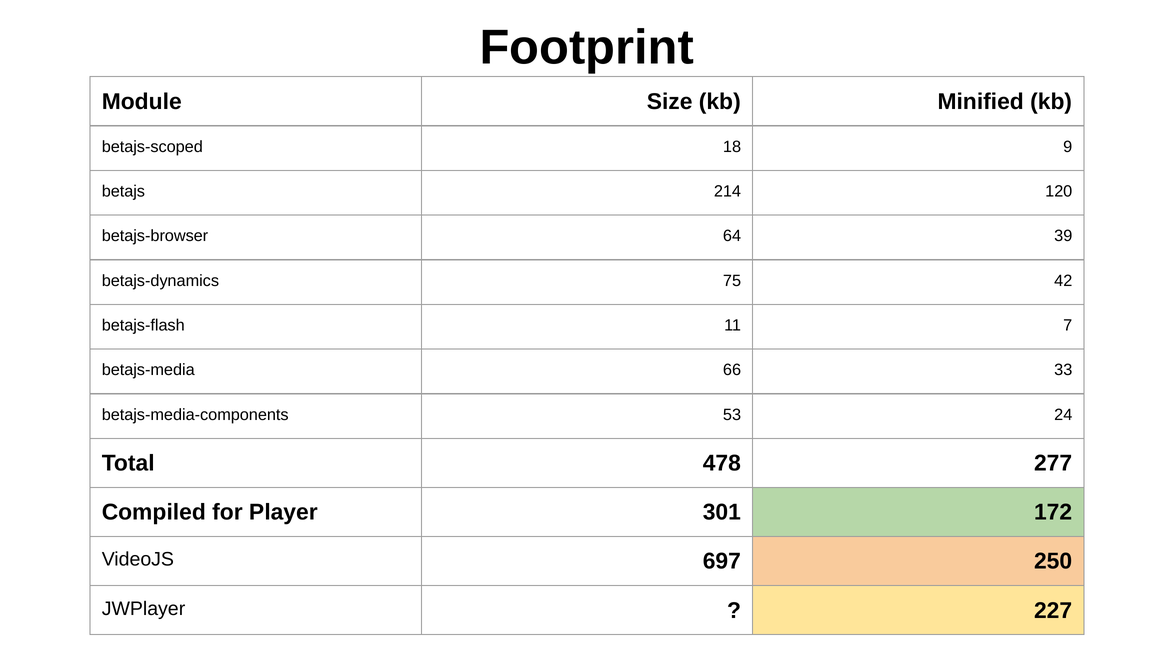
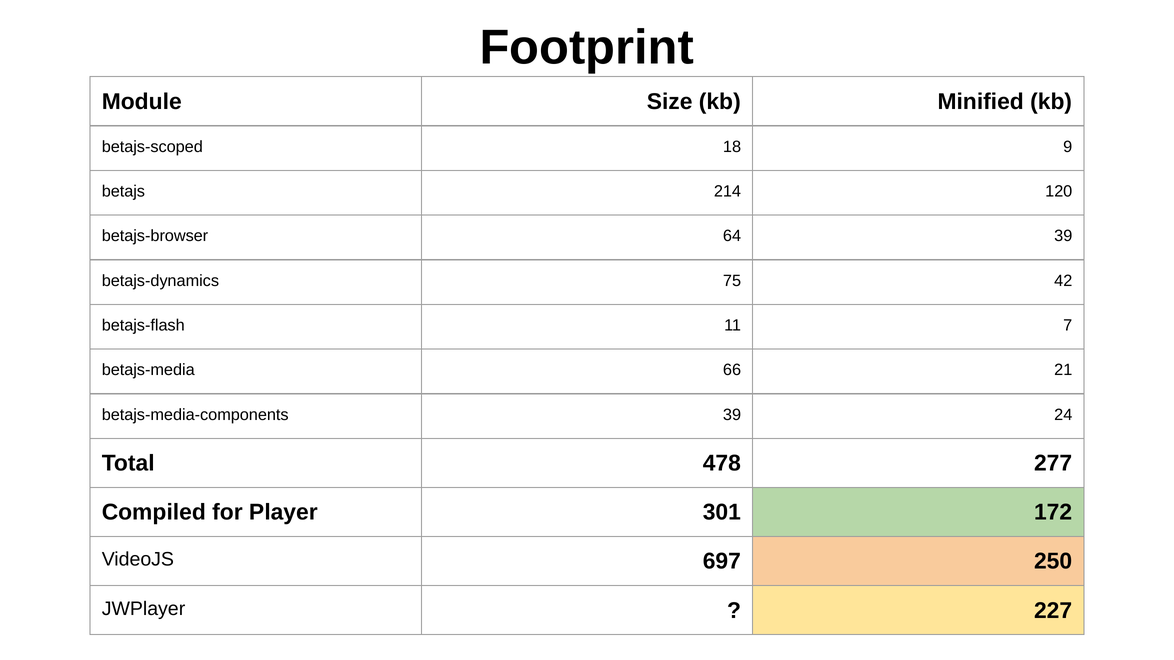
33: 33 -> 21
betajs-media-components 53: 53 -> 39
